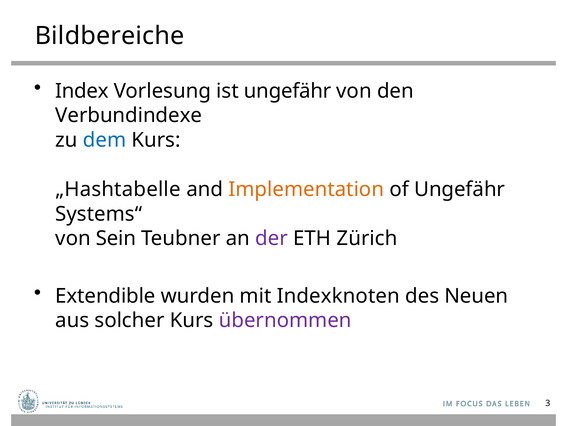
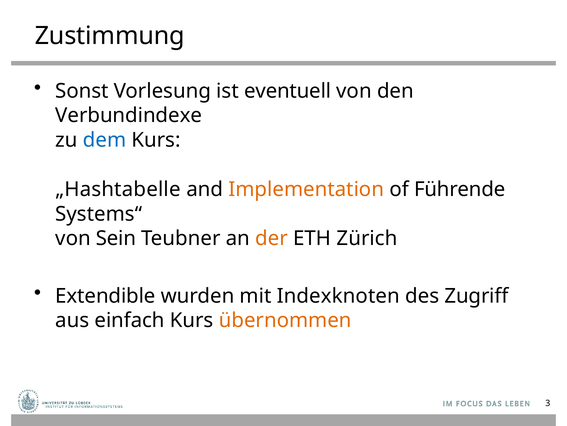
Bildbereiche: Bildbereiche -> Zustimmung
Index: Index -> Sonst
ist ungefähr: ungefähr -> eventuell
of Ungefähr: Ungefähr -> Führende
der colour: purple -> orange
Neuen: Neuen -> Zugriff
solcher: solcher -> einfach
übernommen colour: purple -> orange
